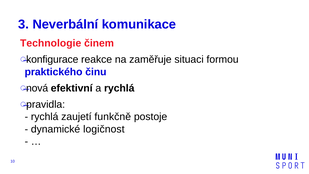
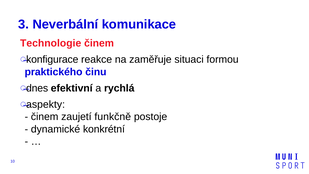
nová: nová -> dnes
pravidla: pravidla -> aspekty
rychlá at (45, 117): rychlá -> činem
logičnost: logičnost -> konkrétní
